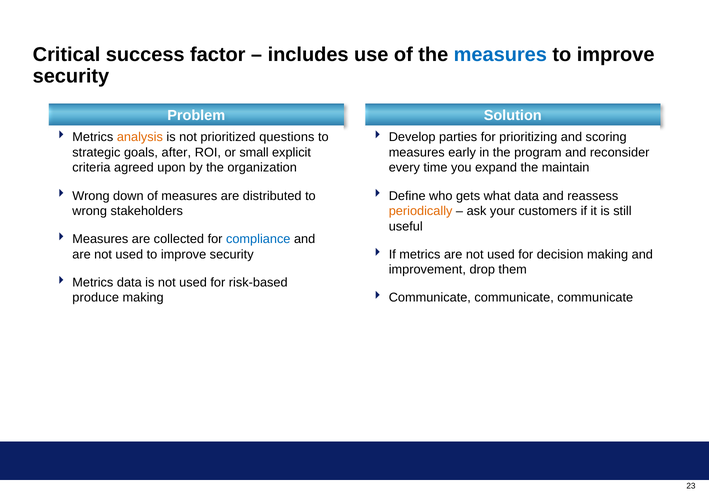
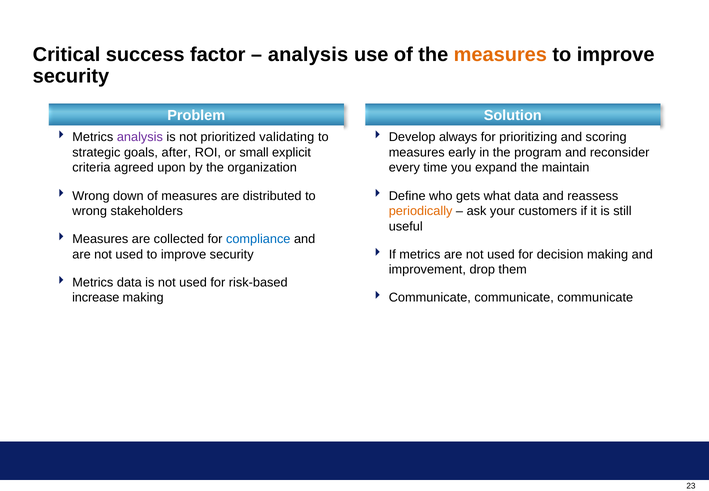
includes at (308, 55): includes -> analysis
measures at (500, 55) colour: blue -> orange
analysis at (140, 137) colour: orange -> purple
questions: questions -> validating
parties: parties -> always
produce: produce -> increase
